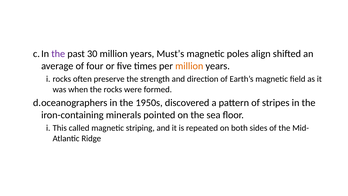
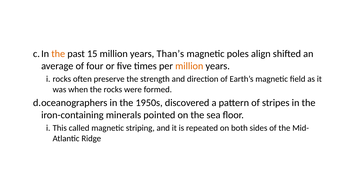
the at (58, 54) colour: purple -> orange
30: 30 -> 15
Must’s: Must’s -> Than’s
